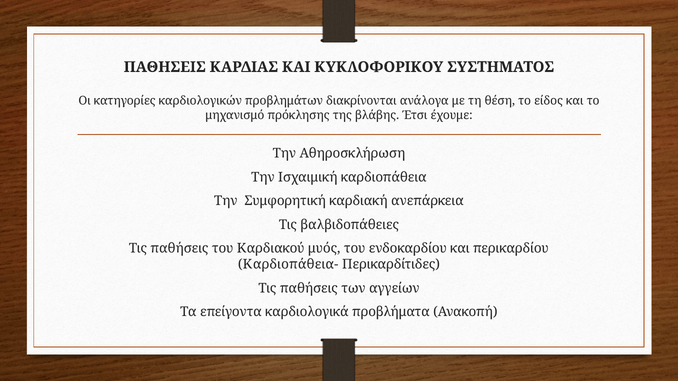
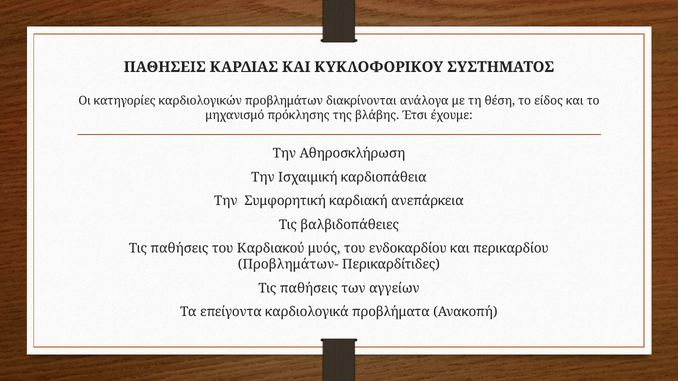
Καρδιοπάθεια-: Καρδιοπάθεια- -> Προβλημάτων-
